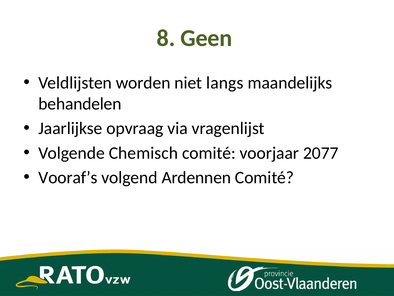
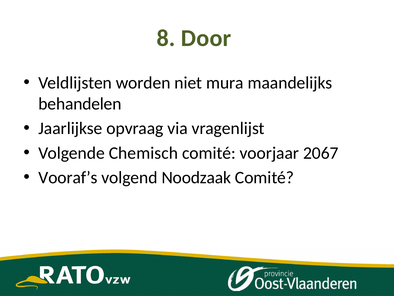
Geen: Geen -> Door
langs: langs -> mura
2077: 2077 -> 2067
Ardennen: Ardennen -> Noodzaak
